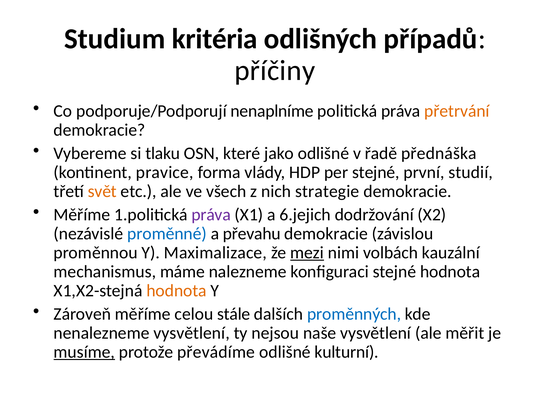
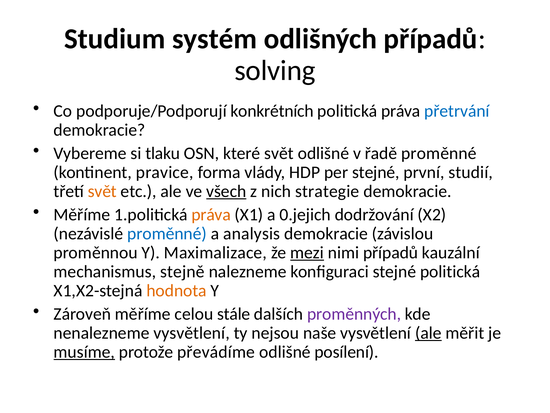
kritéria: kritéria -> systém
příčiny: příčiny -> solving
nenaplníme: nenaplníme -> konkrétních
přetrvání colour: orange -> blue
které jako: jako -> svět
řadě přednáška: přednáška -> proměnné
všech underline: none -> present
práva at (211, 214) colour: purple -> orange
6.jejich: 6.jejich -> 0.jejich
převahu: převahu -> analysis
nimi volbách: volbách -> případů
máme: máme -> stejně
stejné hodnota: hodnota -> politická
proměnných colour: blue -> purple
ale at (428, 333) underline: none -> present
kulturní: kulturní -> posílení
